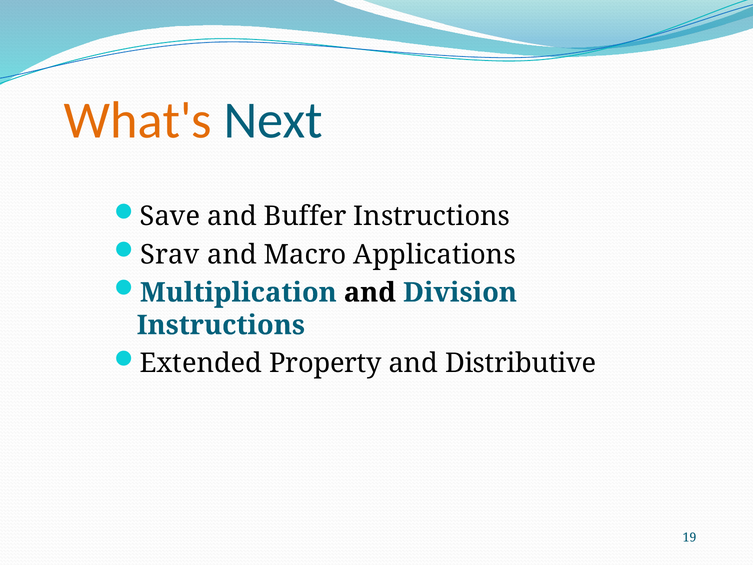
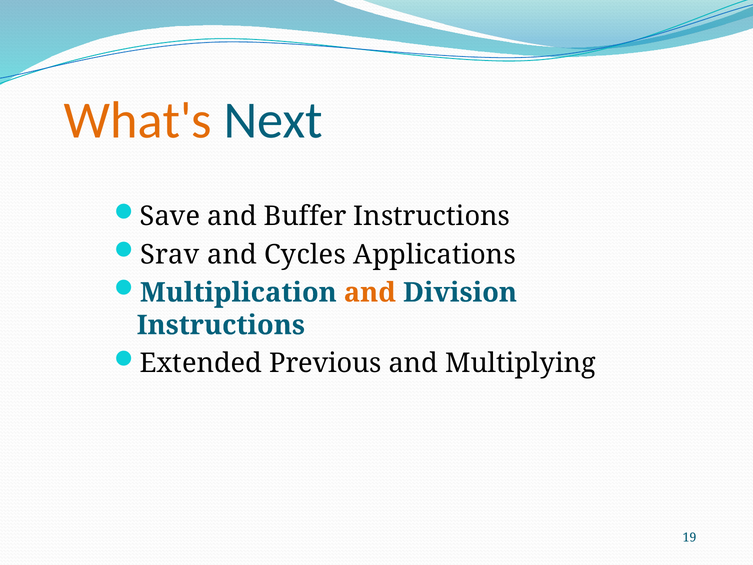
Macro: Macro -> Cycles
and at (370, 292) colour: black -> orange
Property: Property -> Previous
Distributive: Distributive -> Multiplying
